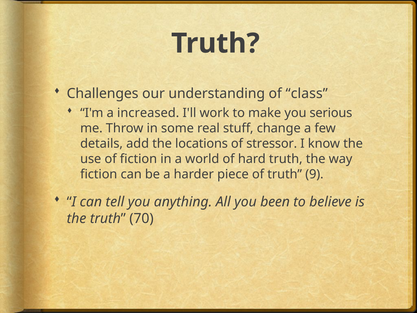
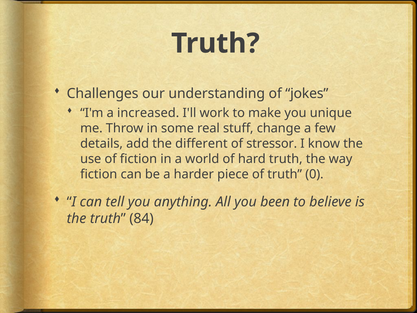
class: class -> jokes
serious: serious -> unique
locations: locations -> different
9: 9 -> 0
70: 70 -> 84
